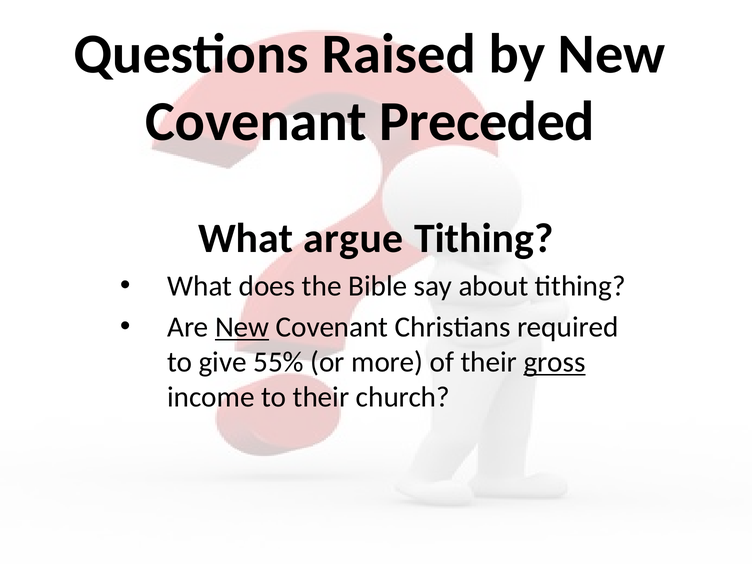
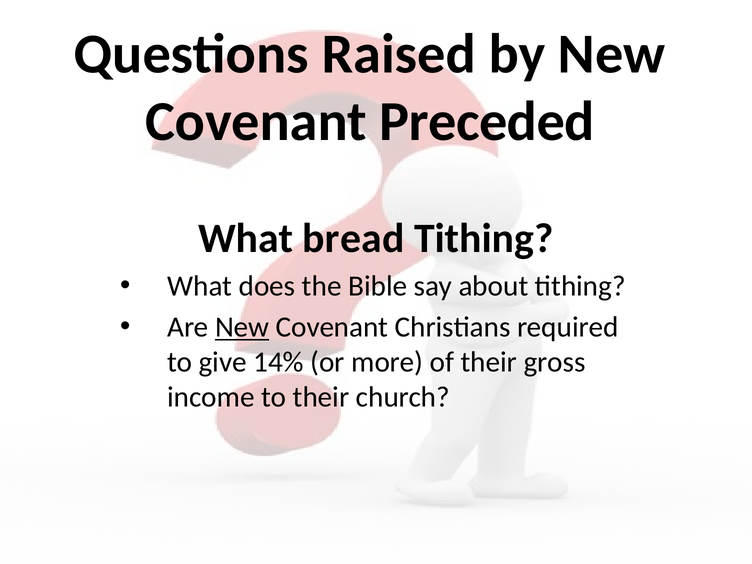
argue: argue -> bread
55%: 55% -> 14%
gross underline: present -> none
